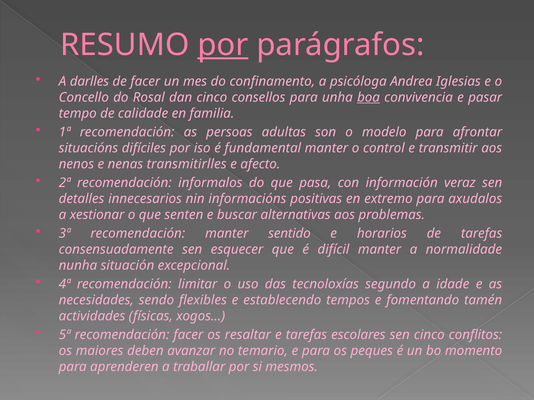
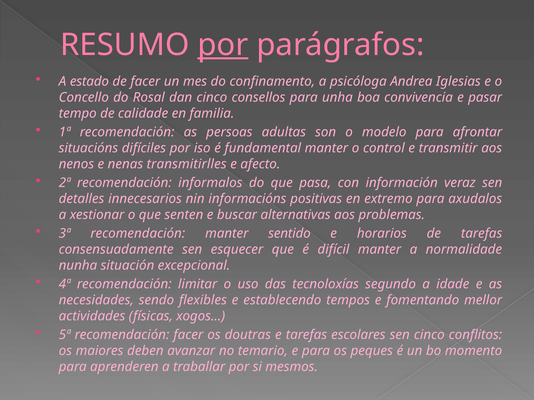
darlles: darlles -> estado
boa underline: present -> none
tamén: tamén -> mellor
resaltar: resaltar -> doutras
